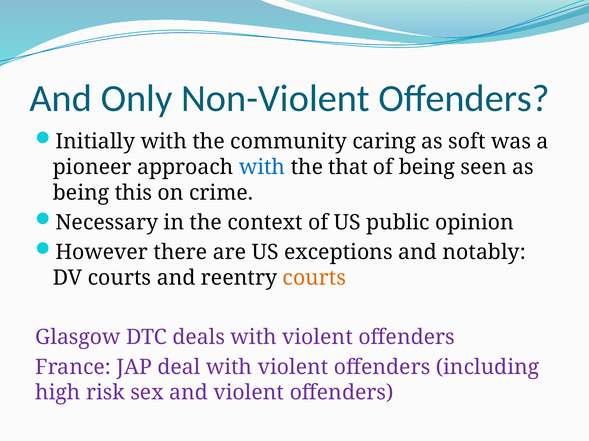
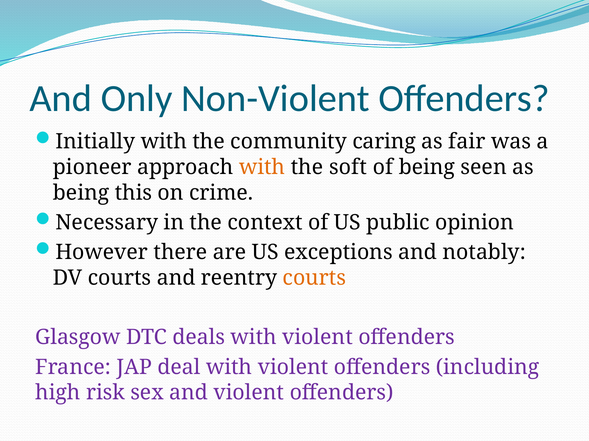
soft: soft -> fair
with at (262, 167) colour: blue -> orange
that: that -> soft
